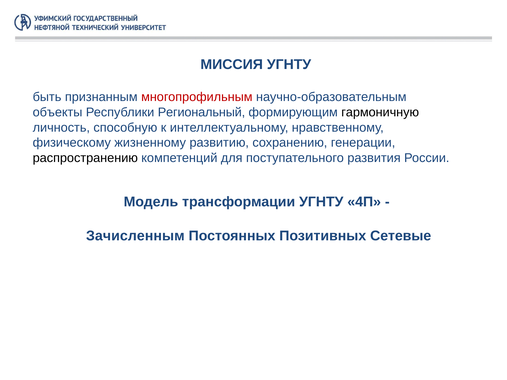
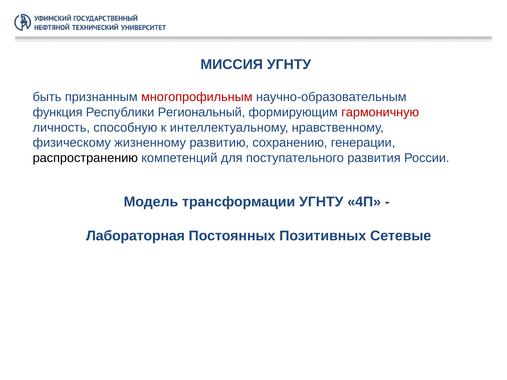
объекты: объекты -> функция
гармоничную colour: black -> red
Зачисленным: Зачисленным -> Лабораторная
